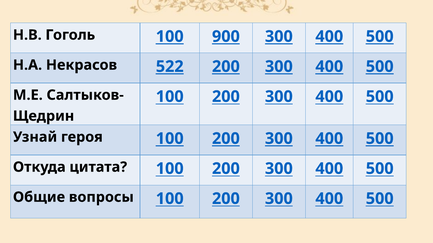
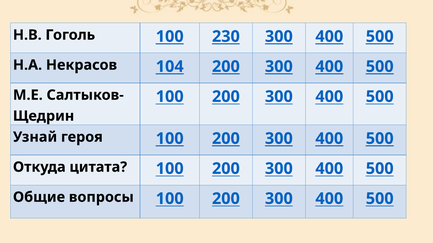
900: 900 -> 230
522: 522 -> 104
